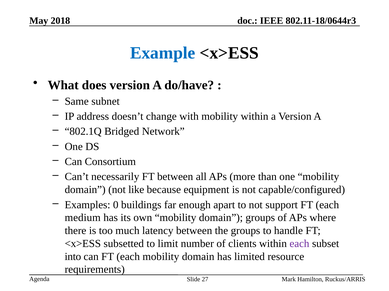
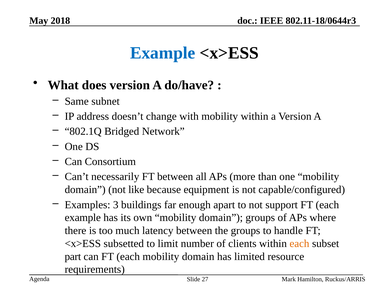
0: 0 -> 3
medium at (83, 218): medium -> example
each at (299, 244) colour: purple -> orange
into: into -> part
